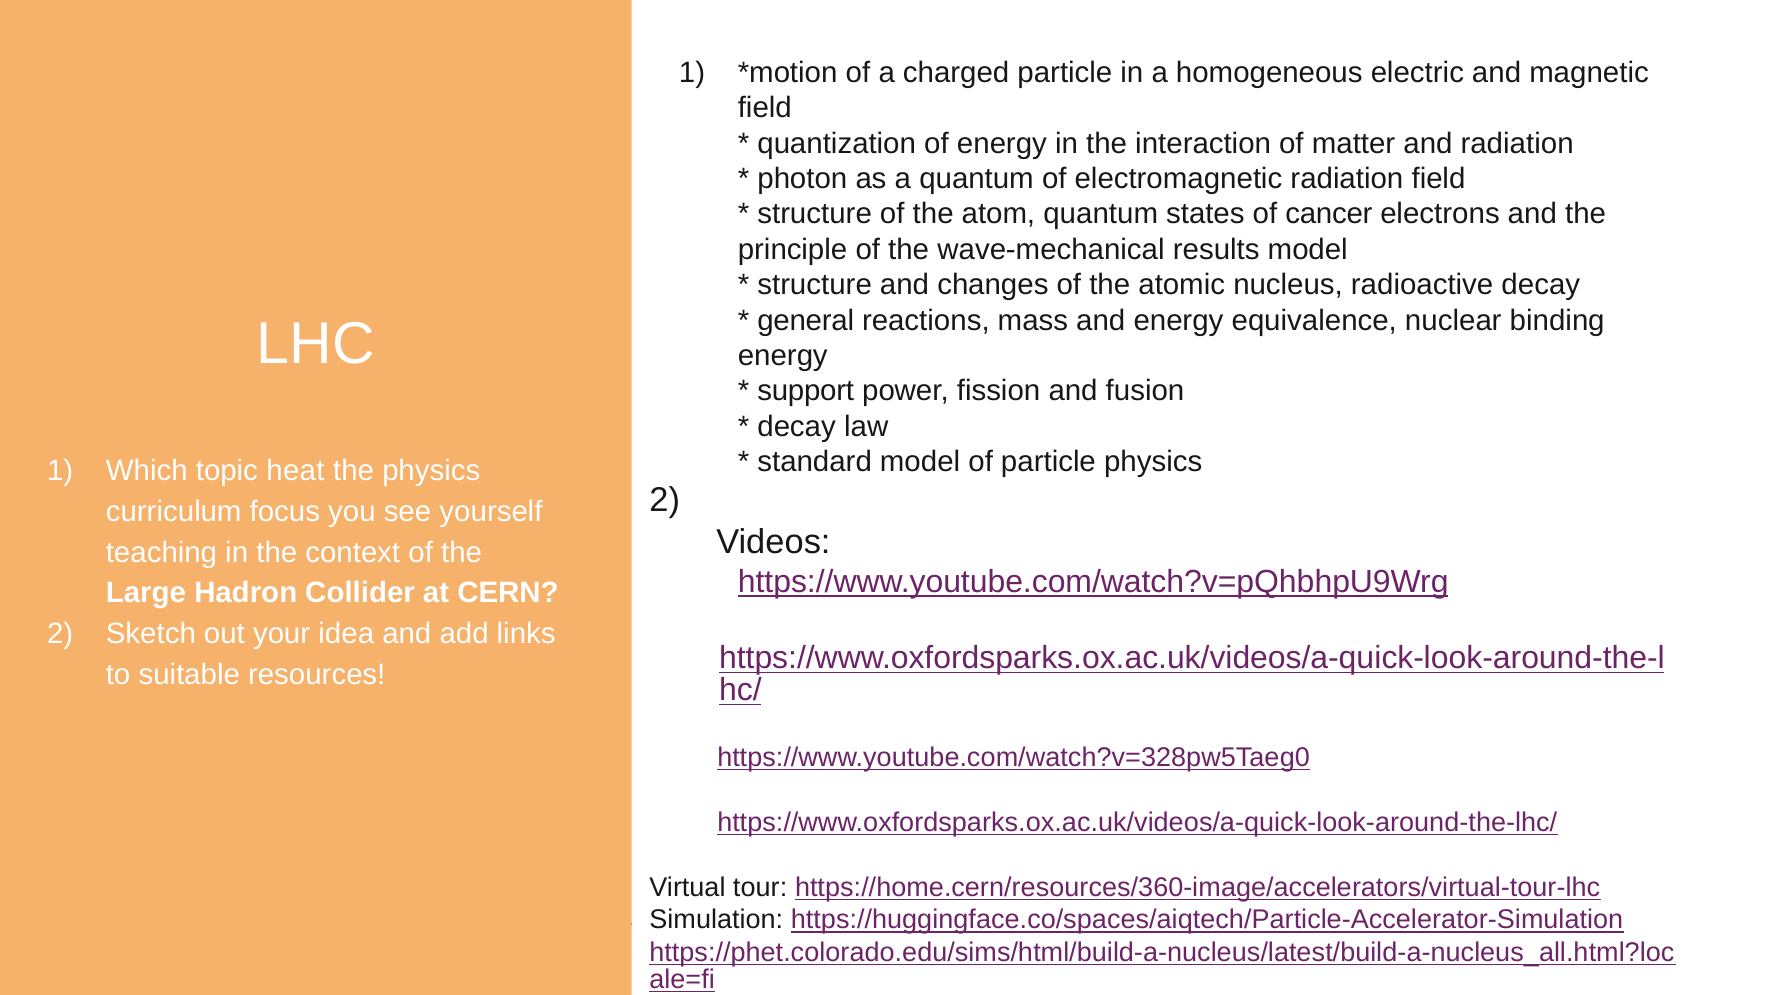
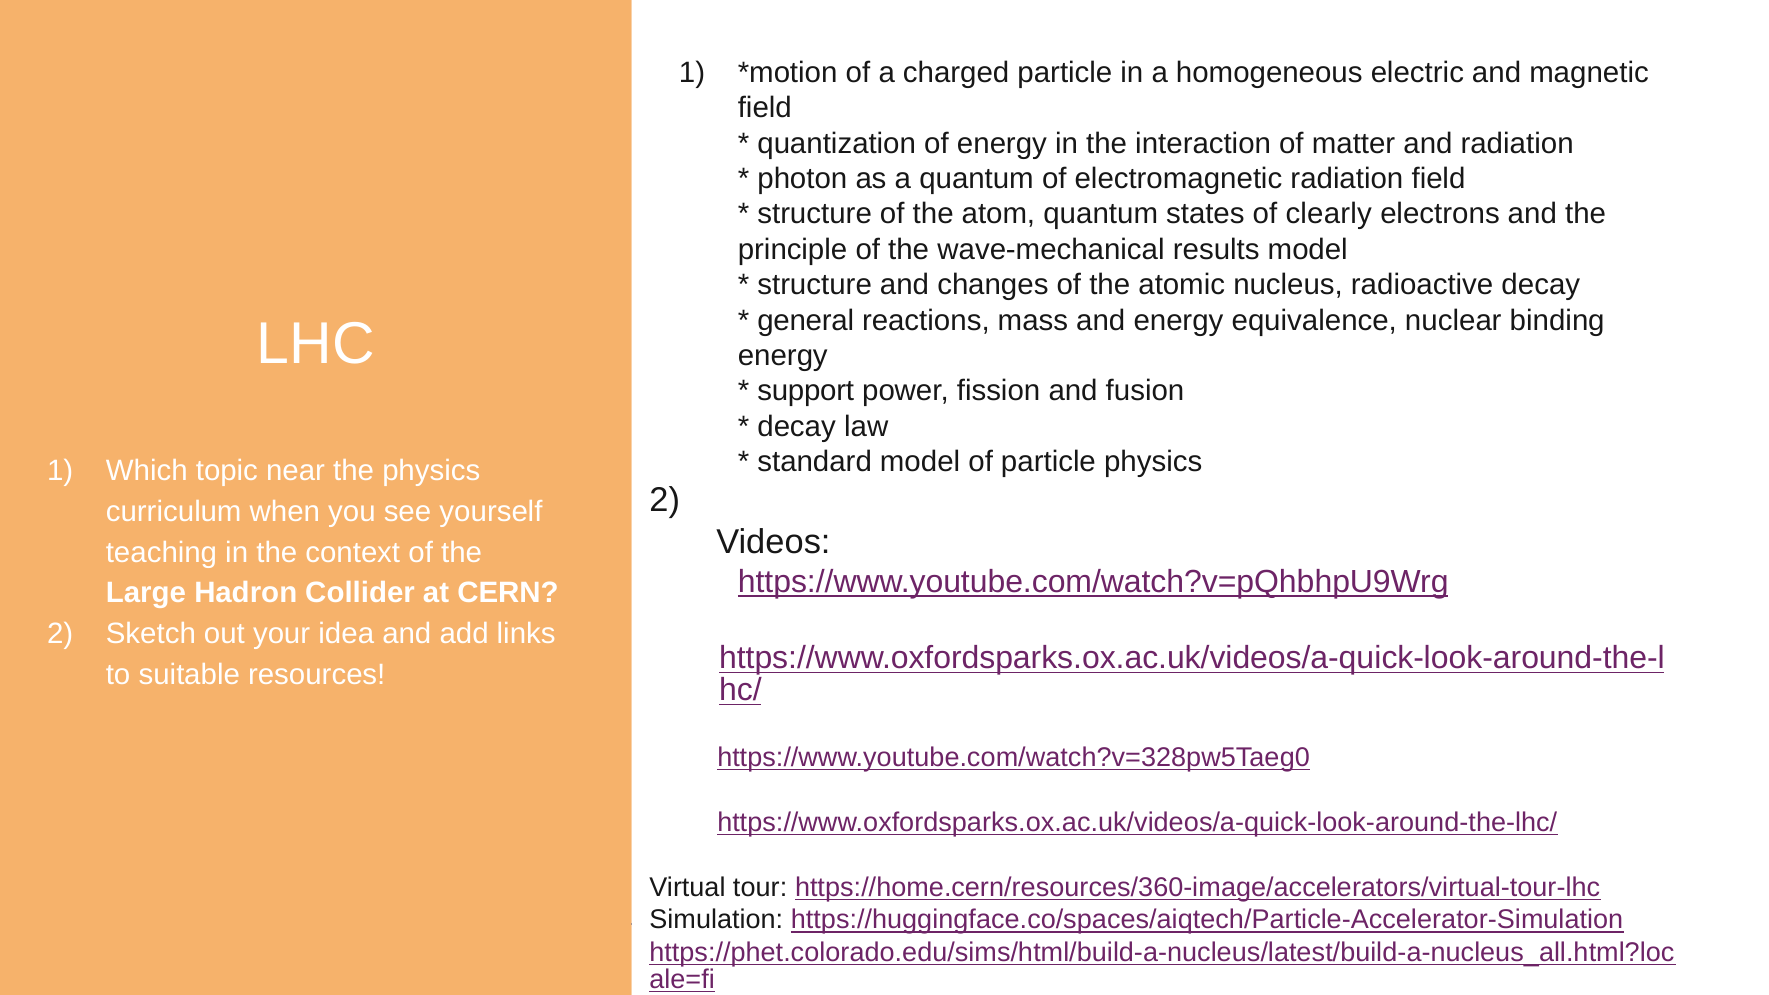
cancer: cancer -> clearly
heat: heat -> near
focus: focus -> when
